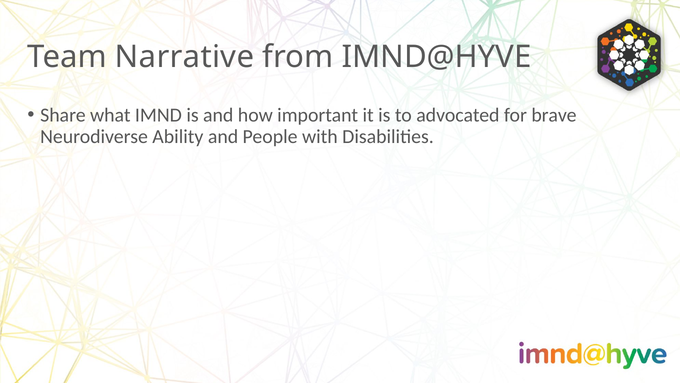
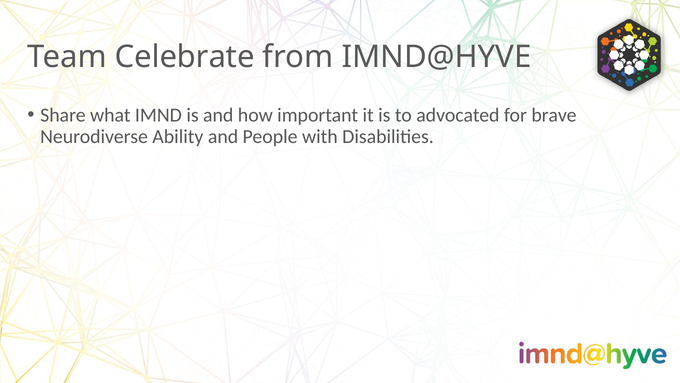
Narrative: Narrative -> Celebrate
